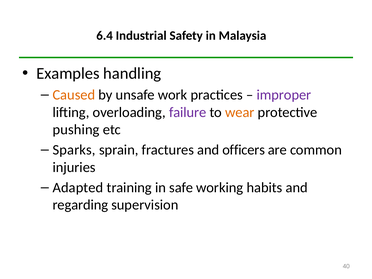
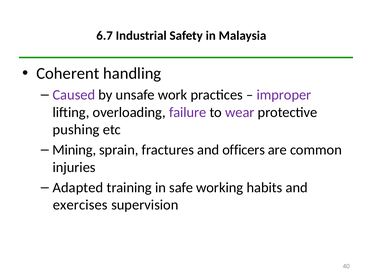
6.4: 6.4 -> 6.7
Examples: Examples -> Coherent
Caused colour: orange -> purple
wear colour: orange -> purple
Sparks: Sparks -> Mining
regarding: regarding -> exercises
